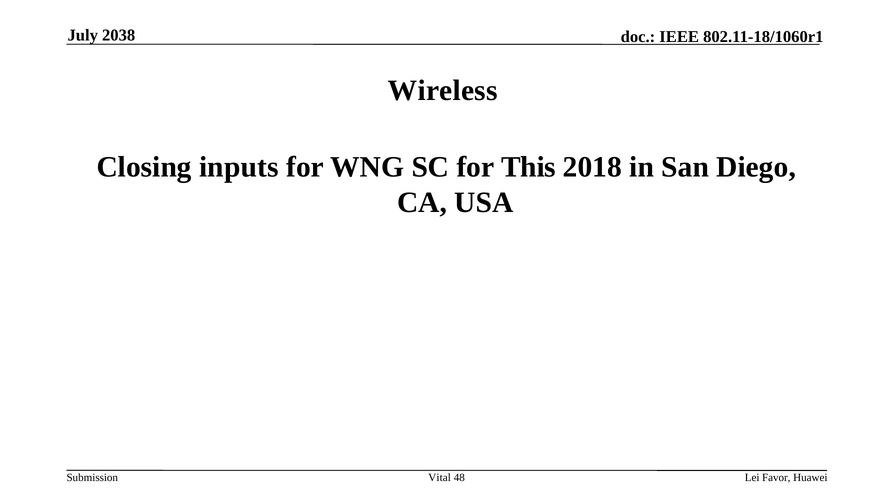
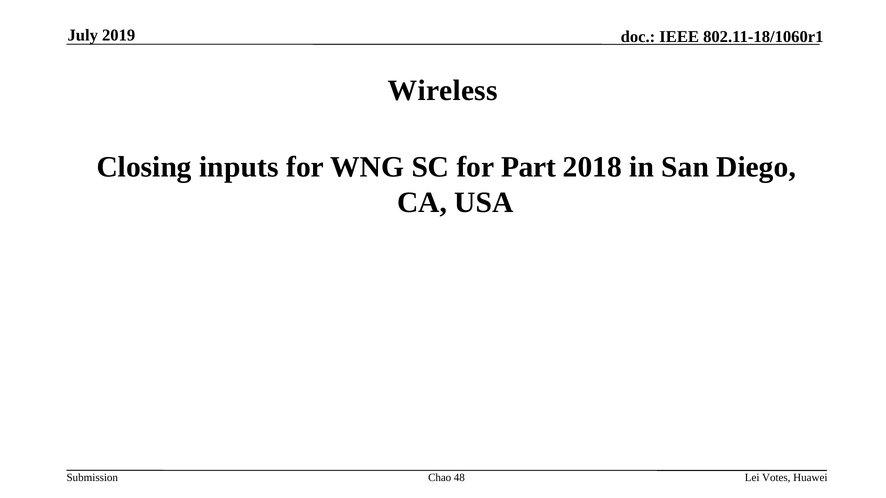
2038: 2038 -> 2019
This: This -> Part
Vital: Vital -> Chao
Favor: Favor -> Votes
